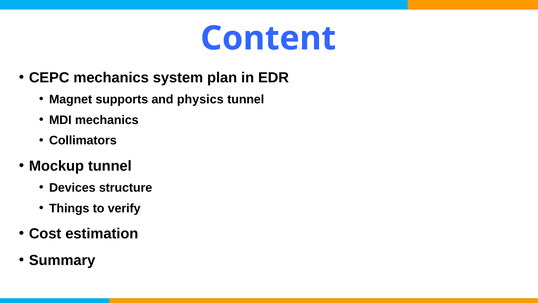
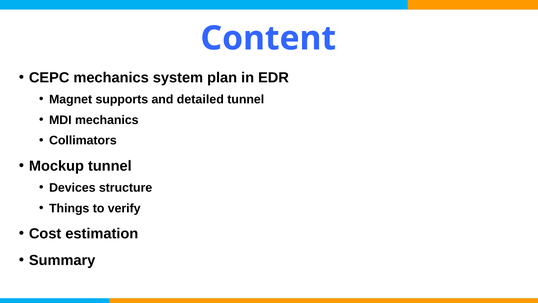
physics: physics -> detailed
